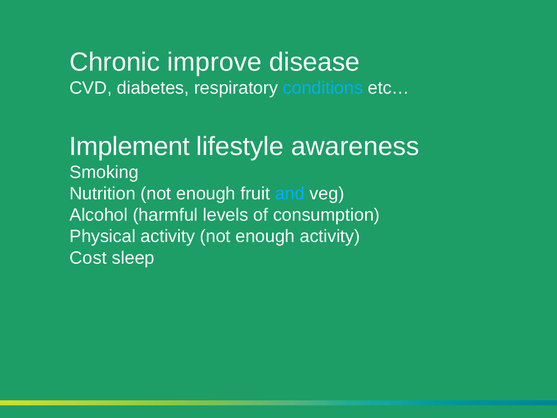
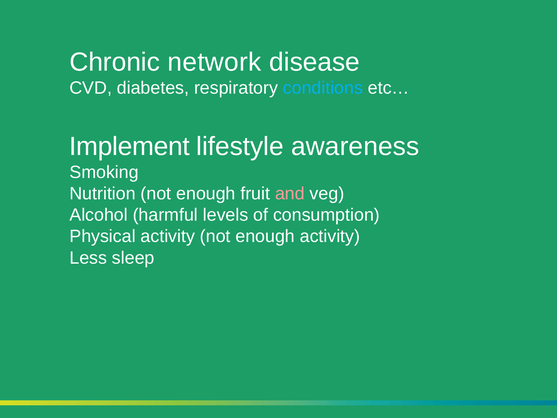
improve: improve -> network
and colour: light blue -> pink
Cost: Cost -> Less
